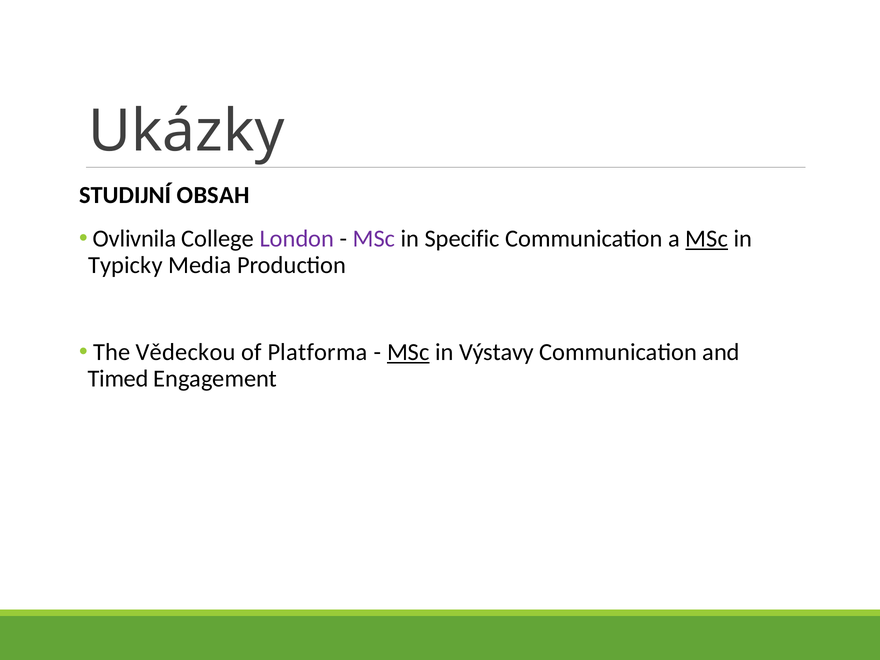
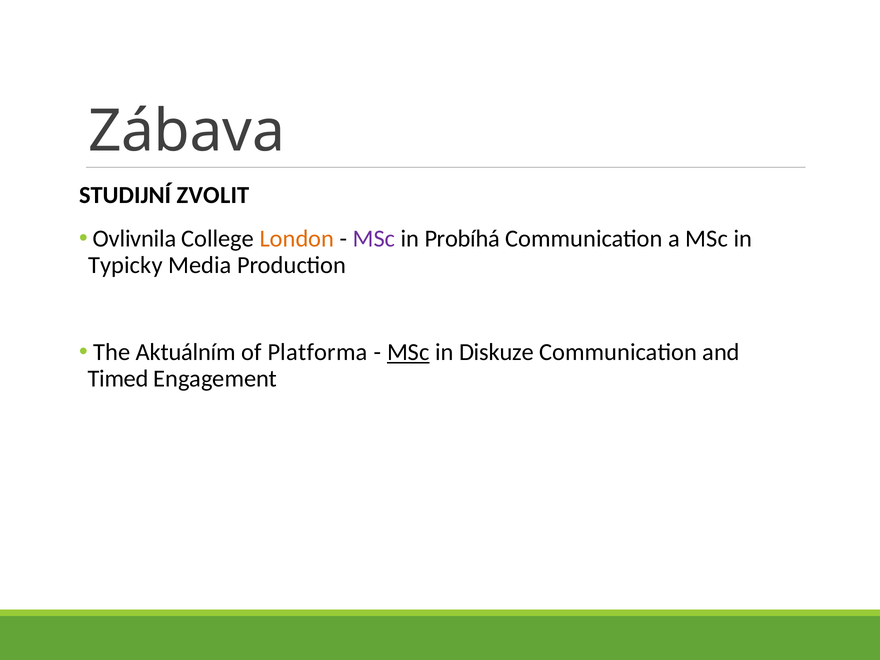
Ukázky: Ukázky -> Zábava
OBSAH: OBSAH -> ZVOLIT
London colour: purple -> orange
Specific: Specific -> Probíhá
MSc at (707, 239) underline: present -> none
Vědeckou: Vědeckou -> Aktuálním
Výstavy: Výstavy -> Diskuze
